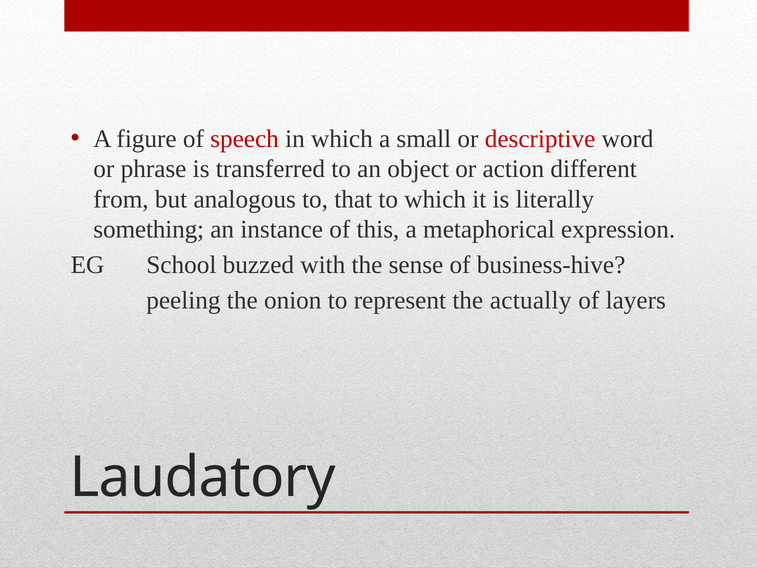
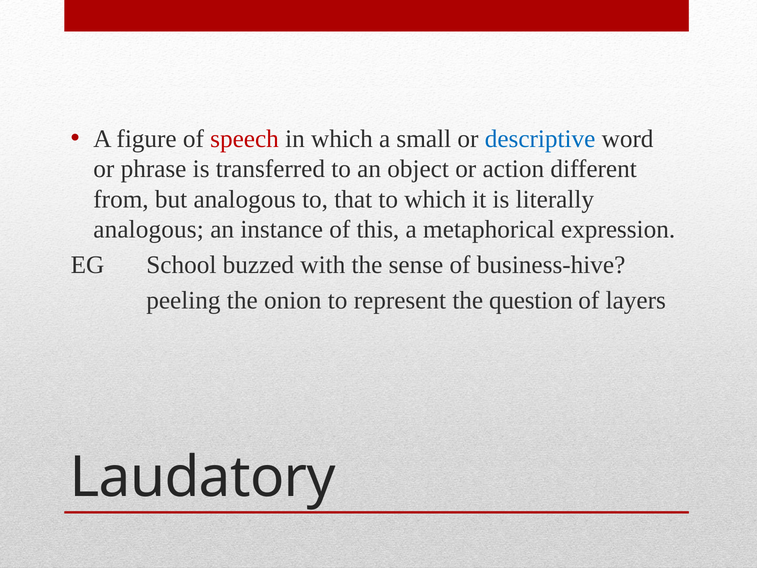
descriptive colour: red -> blue
something at (149, 229): something -> analogous
actually: actually -> question
